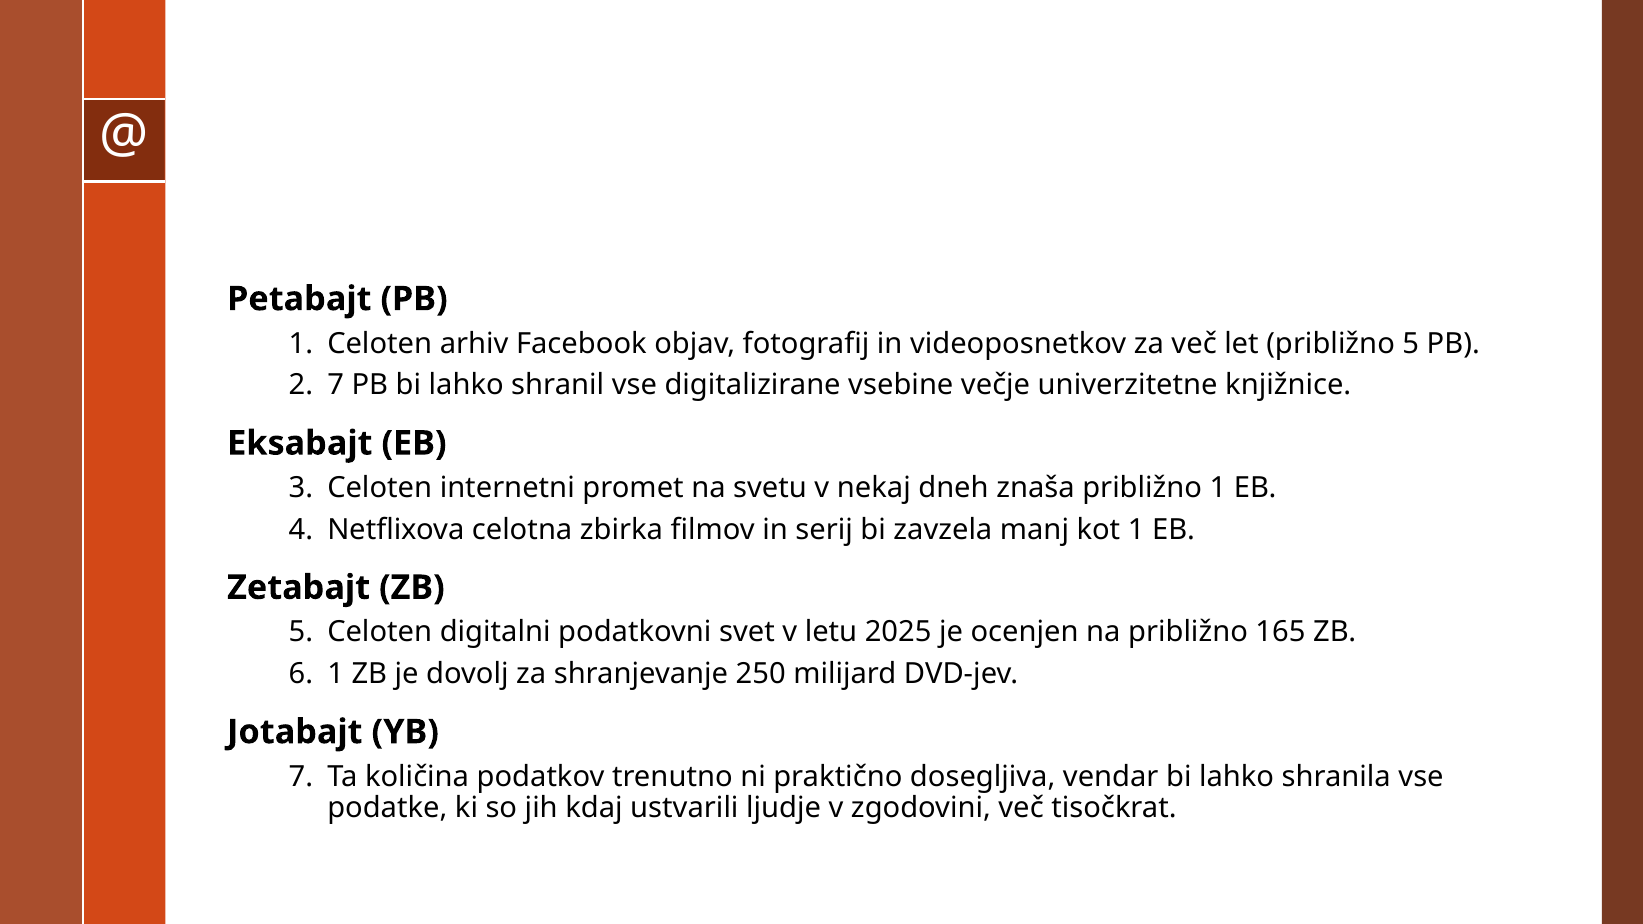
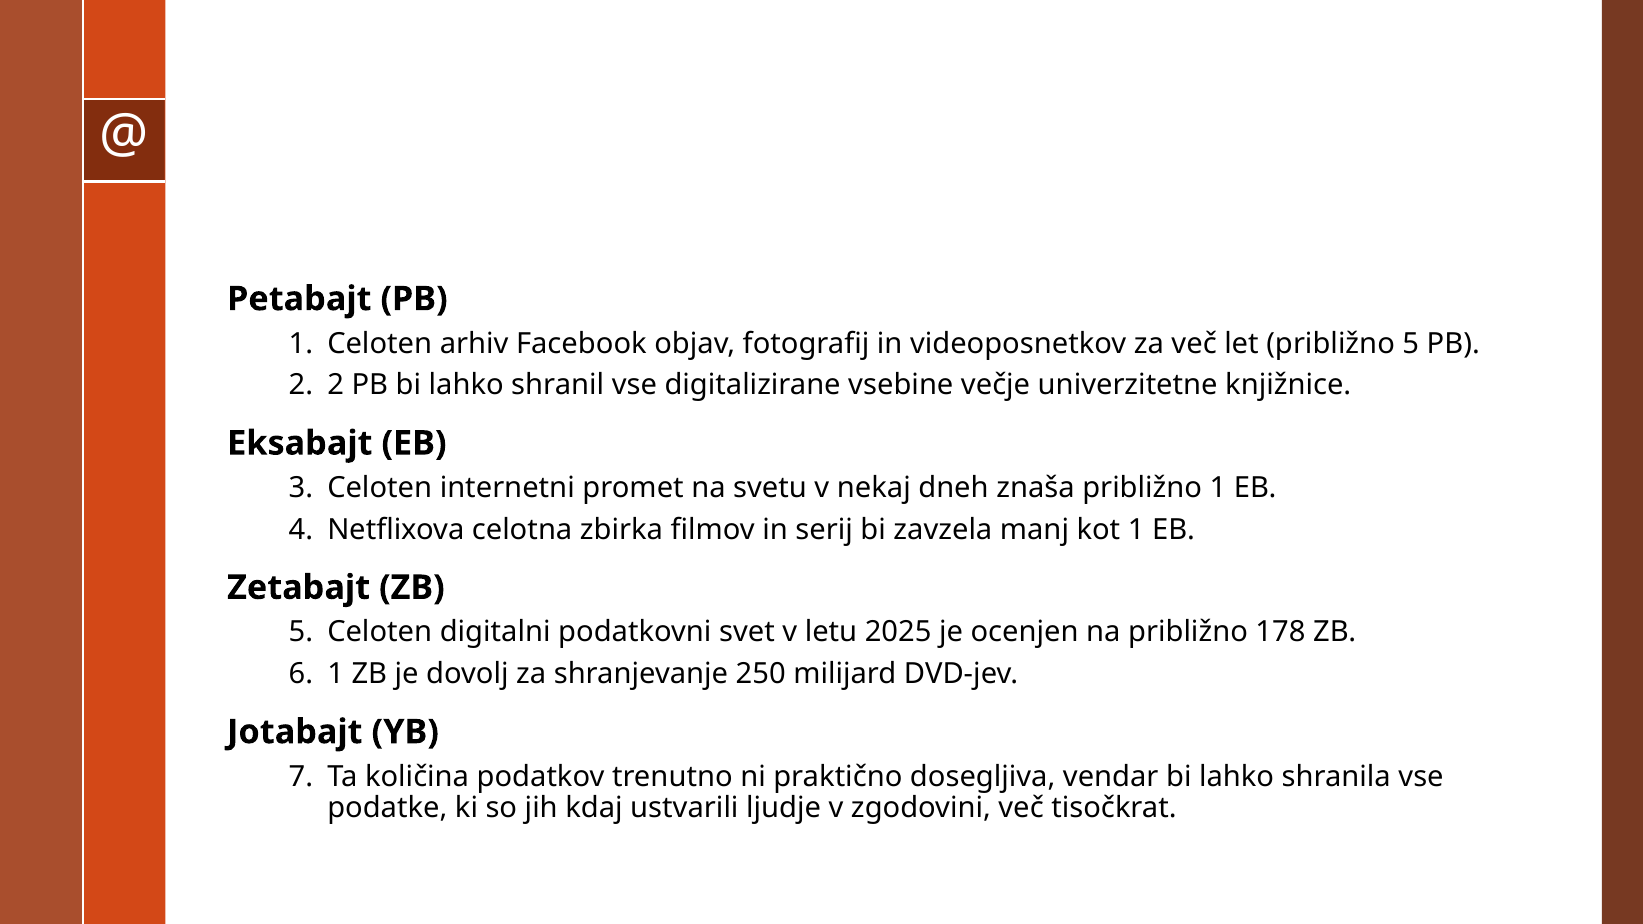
7 at (336, 385): 7 -> 2
165: 165 -> 178
